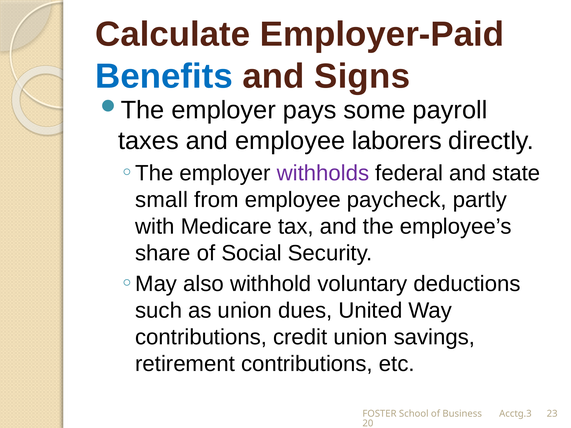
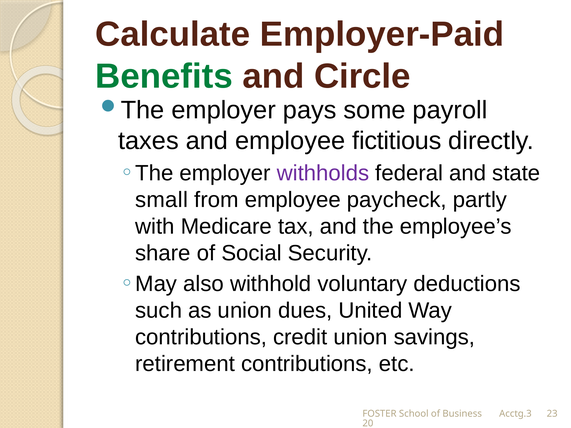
Benefits colour: blue -> green
Signs: Signs -> Circle
laborers: laborers -> fictitious
